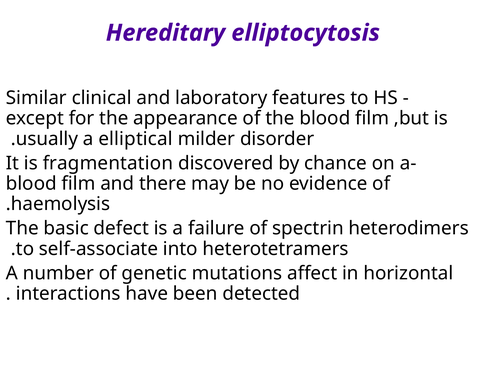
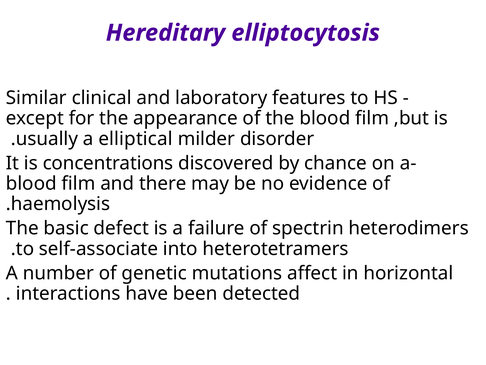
fragmentation: fragmentation -> concentrations
